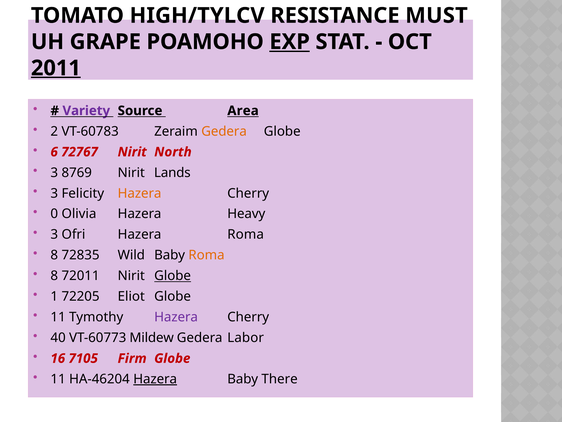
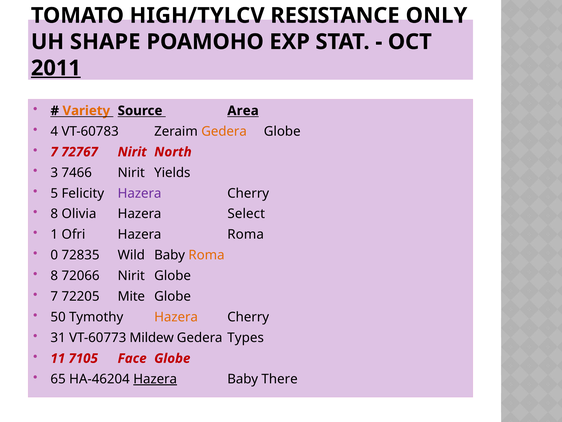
MUST: MUST -> ONLY
GRAPE: GRAPE -> SHAPE
EXP underline: present -> none
Variety colour: purple -> orange
2: 2 -> 4
6 at (54, 152): 6 -> 7
8769: 8769 -> 7466
Lands: Lands -> Yields
3 at (54, 193): 3 -> 5
Hazera at (140, 193) colour: orange -> purple
0 at (54, 214): 0 -> 8
Heavy: Heavy -> Select
3 at (54, 234): 3 -> 1
8 at (54, 255): 8 -> 0
72011: 72011 -> 72066
Globe at (173, 276) underline: present -> none
1 at (54, 296): 1 -> 7
Eliot: Eliot -> Mite
11 at (58, 317): 11 -> 50
Hazera at (176, 317) colour: purple -> orange
40: 40 -> 31
Labor: Labor -> Types
16: 16 -> 11
Firm: Firm -> Face
11 at (58, 379): 11 -> 65
